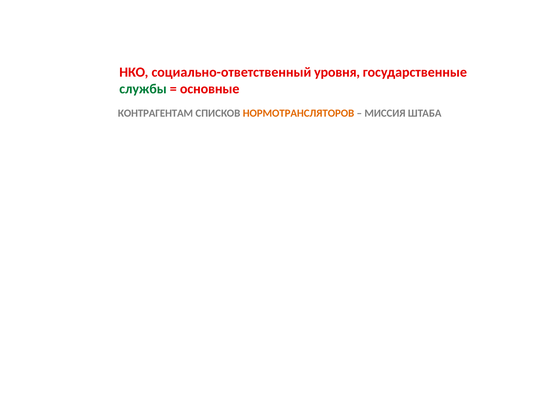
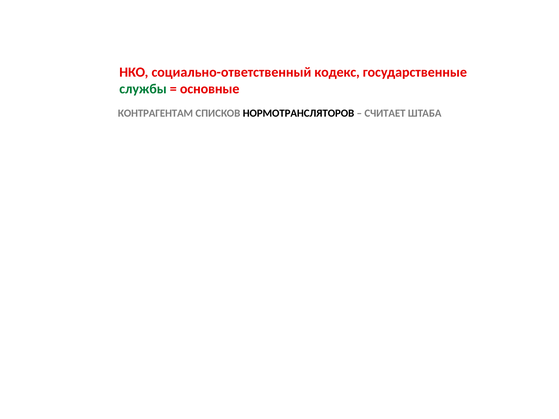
уровня: уровня -> кодекс
НОРМОТРАНСЛЯТОРОВ colour: orange -> black
МИССИЯ: МИССИЯ -> СЧИТАЕТ
